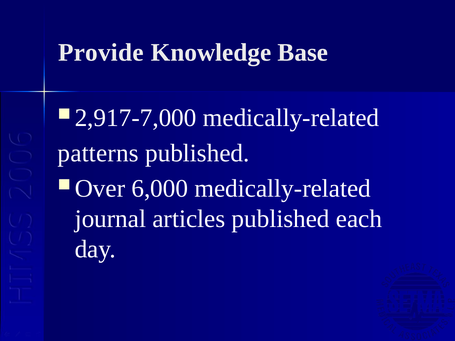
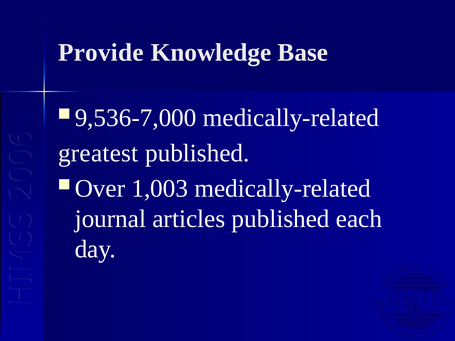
2,917-7,000: 2,917-7,000 -> 9,536-7,000
patterns: patterns -> greatest
6,000: 6,000 -> 1,003
